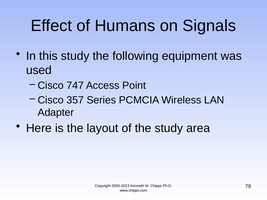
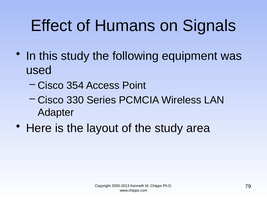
747: 747 -> 354
357: 357 -> 330
